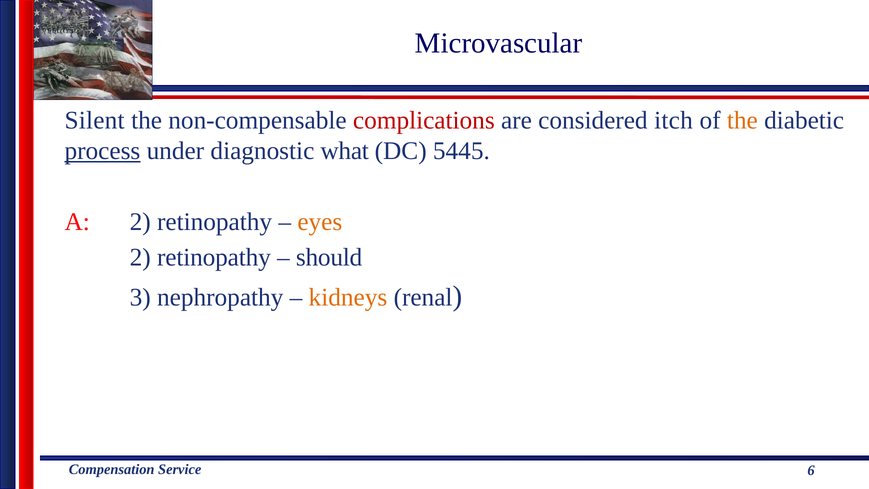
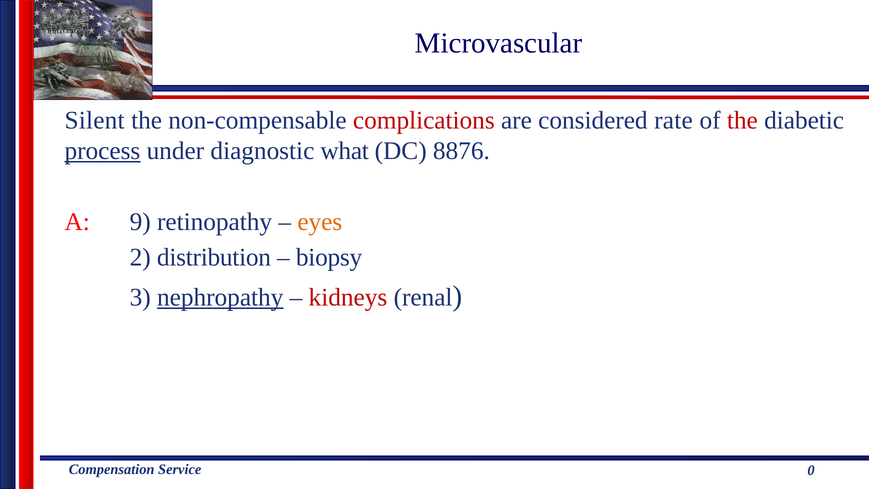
itch: itch -> rate
the at (742, 120) colour: orange -> red
5445: 5445 -> 8876
A 2: 2 -> 9
retinopathy at (214, 257): retinopathy -> distribution
should: should -> biopsy
nephropathy underline: none -> present
kidneys colour: orange -> red
6: 6 -> 0
